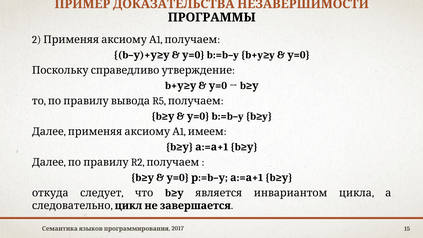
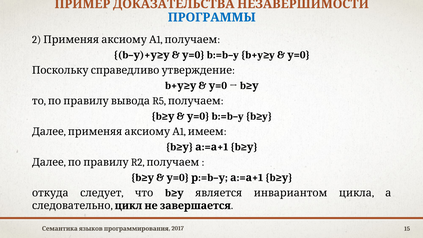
ПРОГРАММЫ colour: black -> blue
